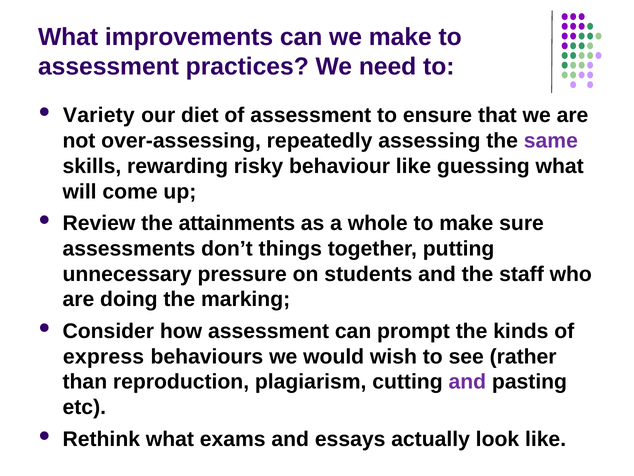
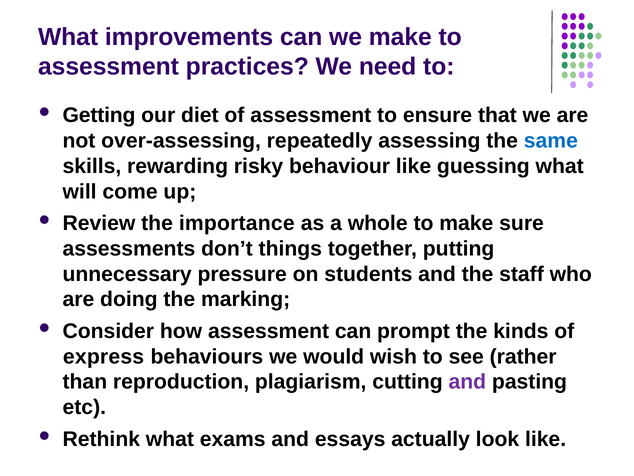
Variety: Variety -> Getting
same colour: purple -> blue
attainments: attainments -> importance
